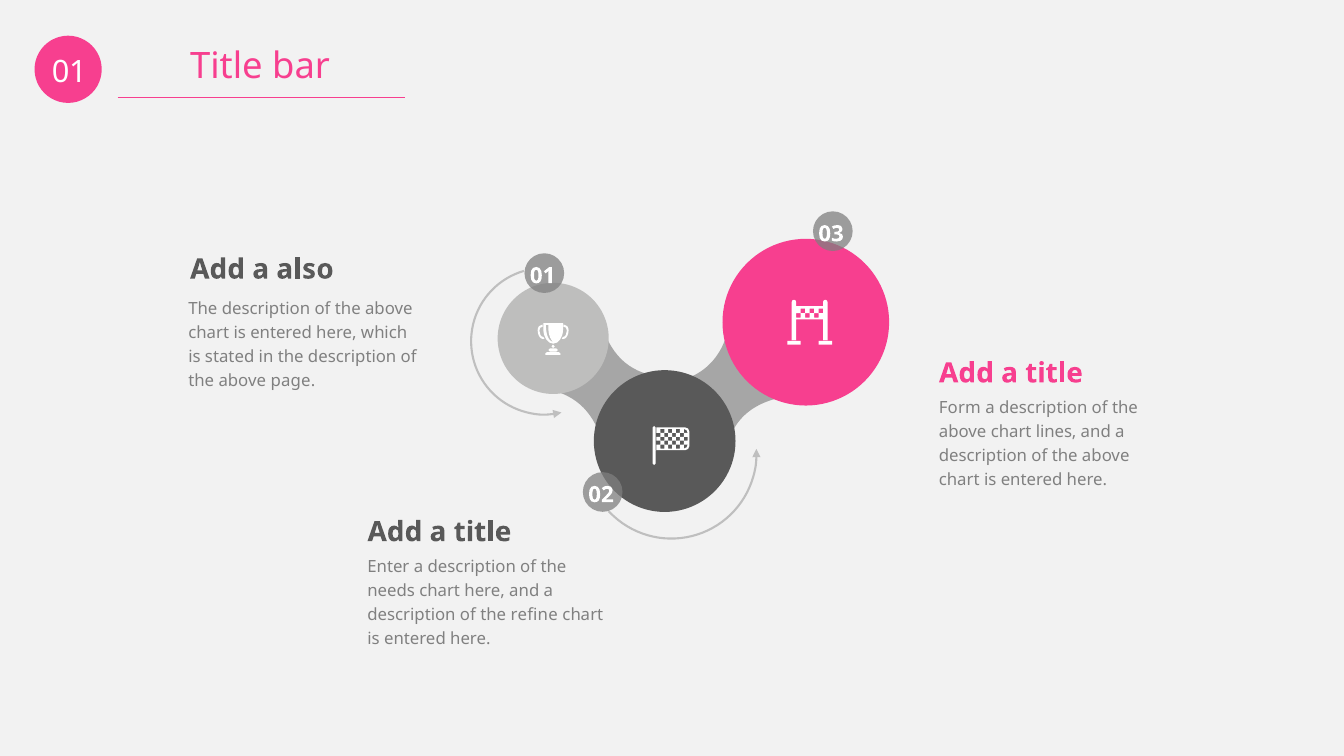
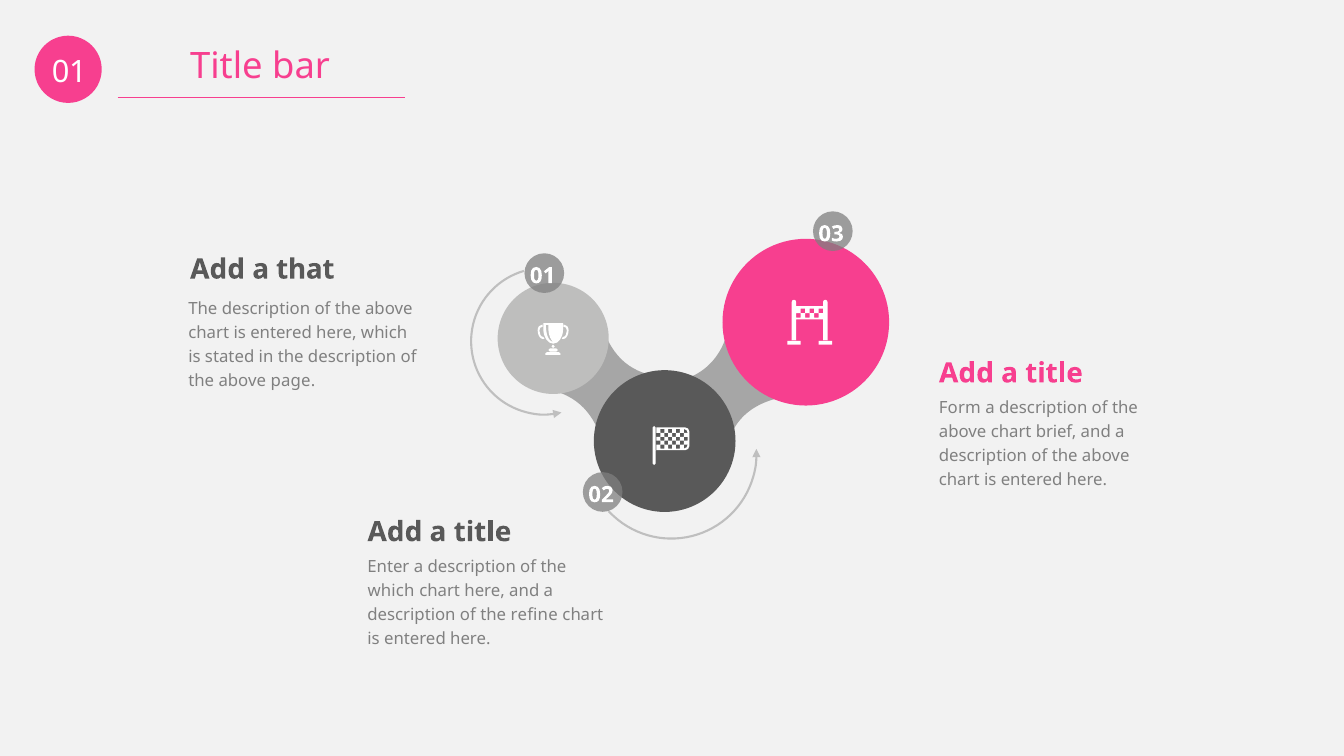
also: also -> that
lines: lines -> brief
needs at (391, 591): needs -> which
